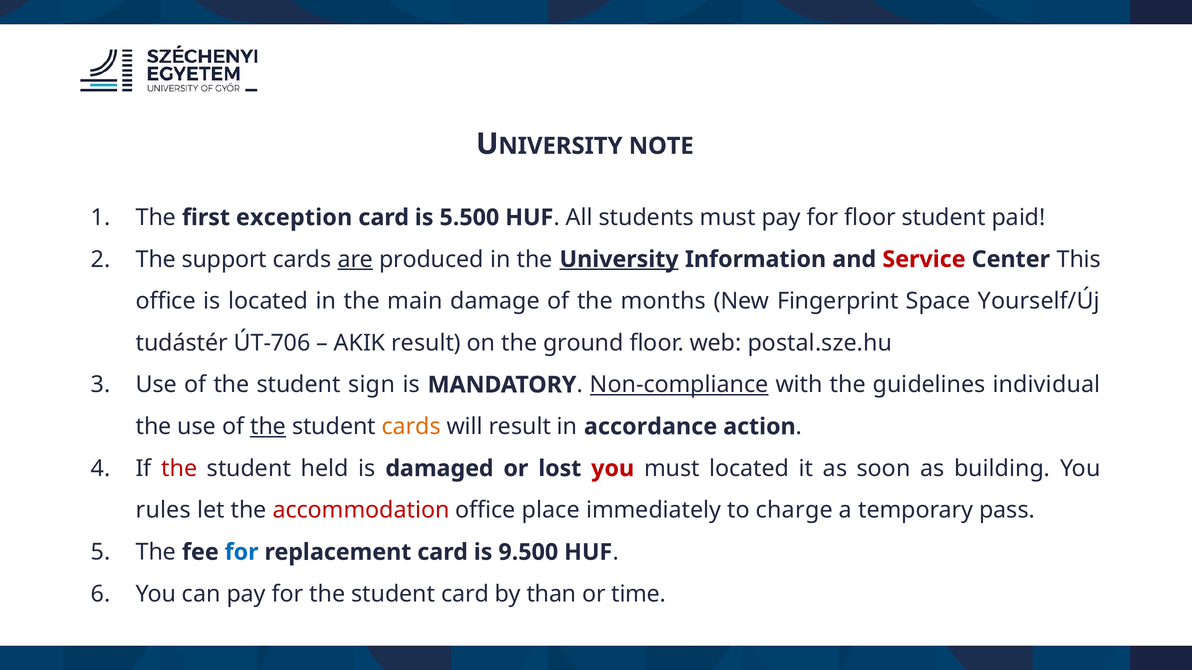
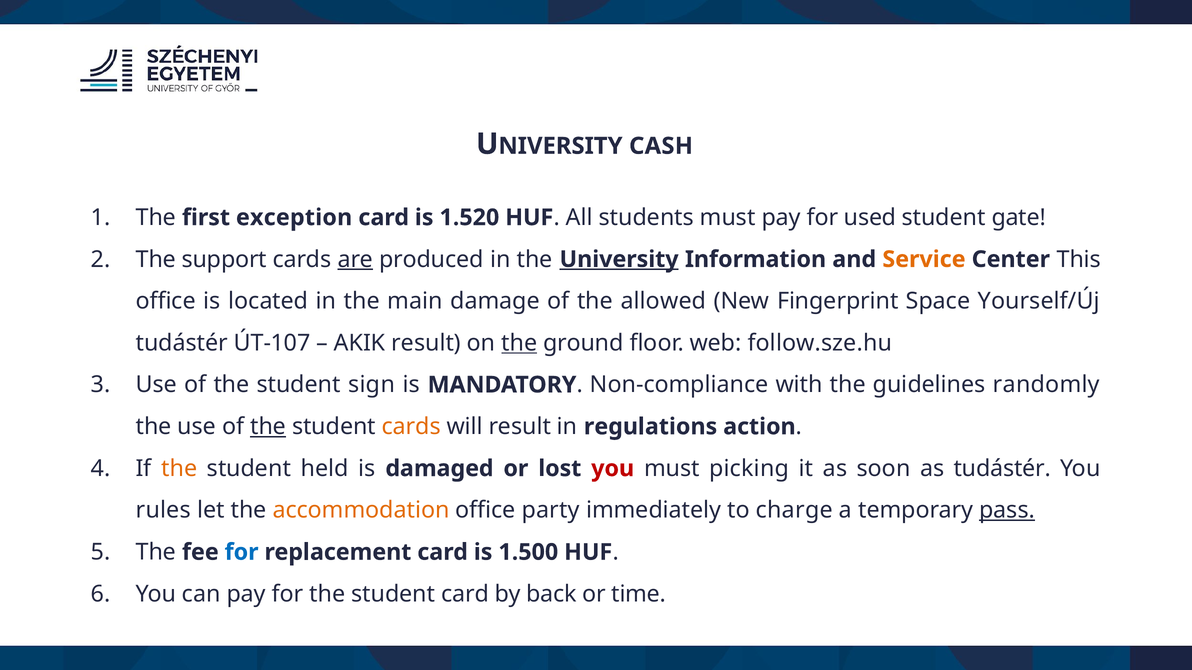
NOTE: NOTE -> CASH
5.500: 5.500 -> 1.520
for floor: floor -> used
paid: paid -> gate
Service colour: red -> orange
months: months -> allowed
ÚT-706: ÚT-706 -> ÚT-107
the at (519, 343) underline: none -> present
postal.sze.hu: postal.sze.hu -> follow.sze.hu
Non-compliance underline: present -> none
individual: individual -> randomly
accordance: accordance -> regulations
the at (179, 469) colour: red -> orange
must located: located -> picking
as building: building -> tudástér
accommodation colour: red -> orange
place: place -> party
pass underline: none -> present
9.500: 9.500 -> 1.500
than: than -> back
